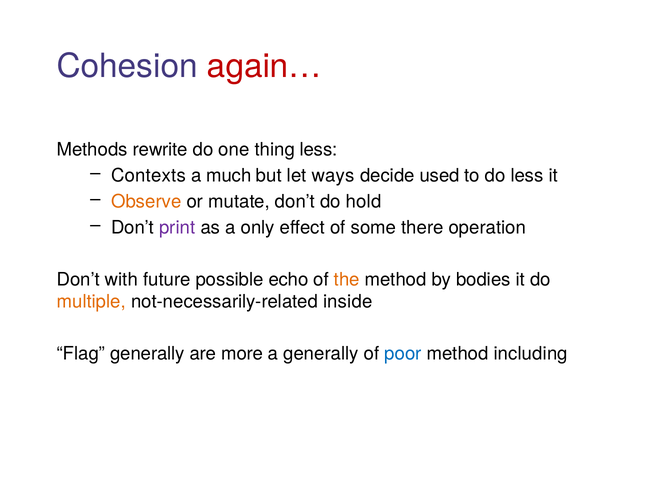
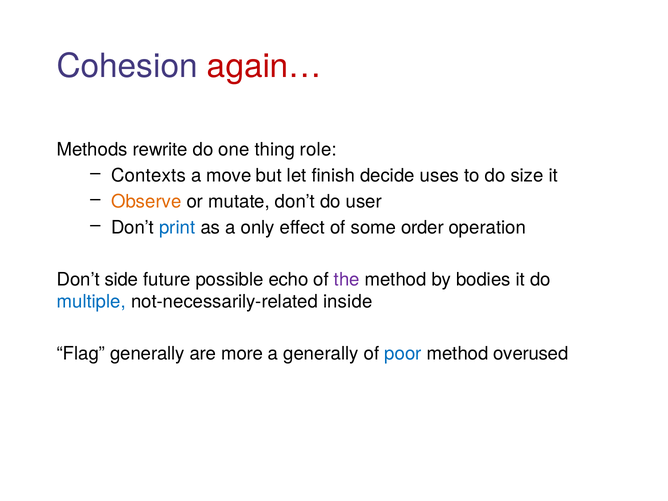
thing less: less -> role
much: much -> move
ways: ways -> finish
used: used -> uses
do less: less -> size
hold: hold -> user
print colour: purple -> blue
there: there -> order
with: with -> side
the colour: orange -> purple
multiple colour: orange -> blue
including: including -> overused
